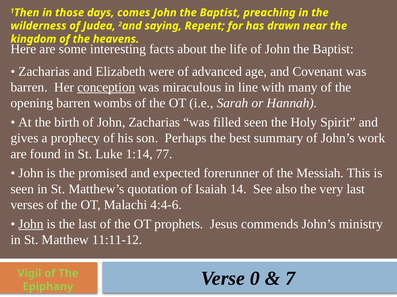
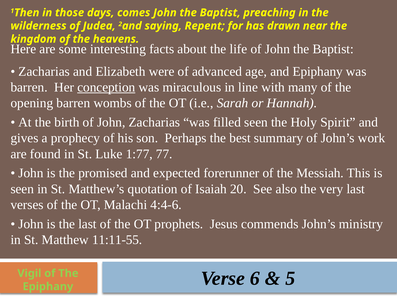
and Covenant: Covenant -> Epiphany
1:14: 1:14 -> 1:77
14: 14 -> 20
John at (31, 224) underline: present -> none
11:11-12: 11:11-12 -> 11:11-55
0: 0 -> 6
7: 7 -> 5
